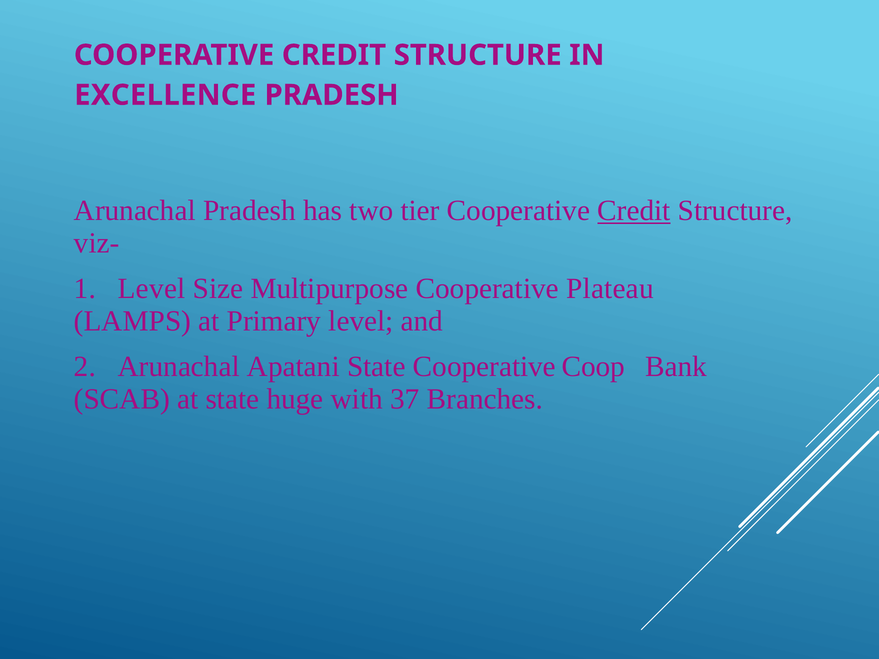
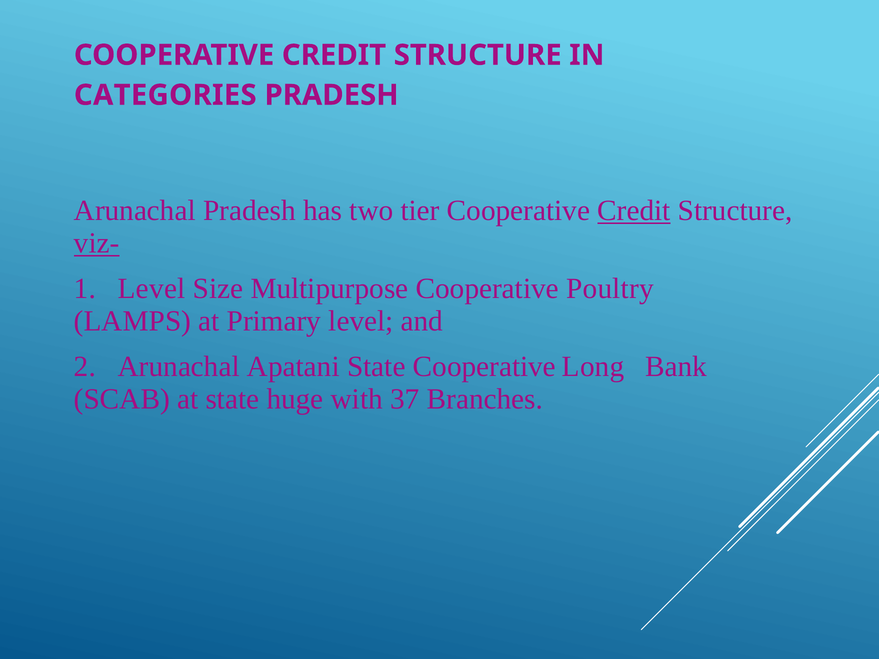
EXCELLENCE: EXCELLENCE -> CATEGORIES
viz- underline: none -> present
Plateau: Plateau -> Poultry
Coop: Coop -> Long
